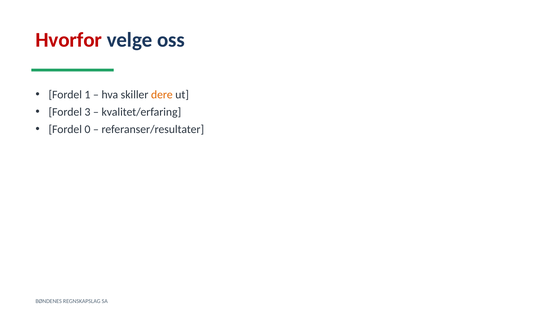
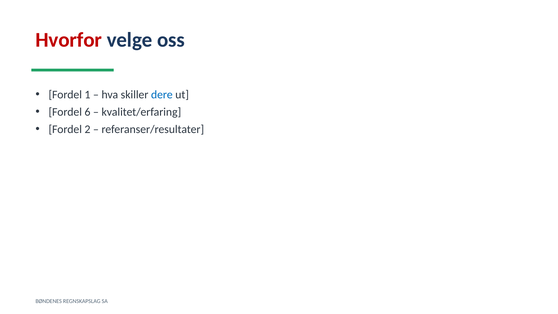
dere colour: orange -> blue
3: 3 -> 6
0: 0 -> 2
